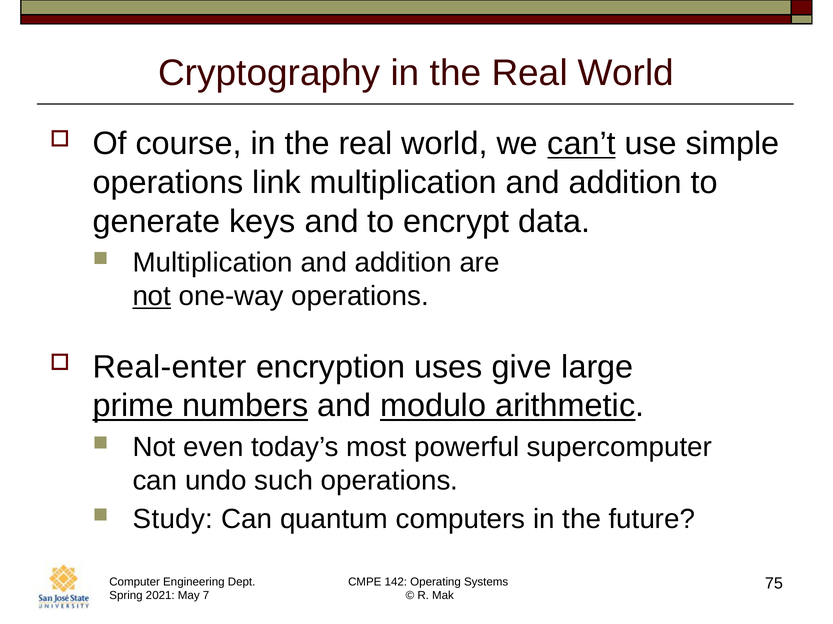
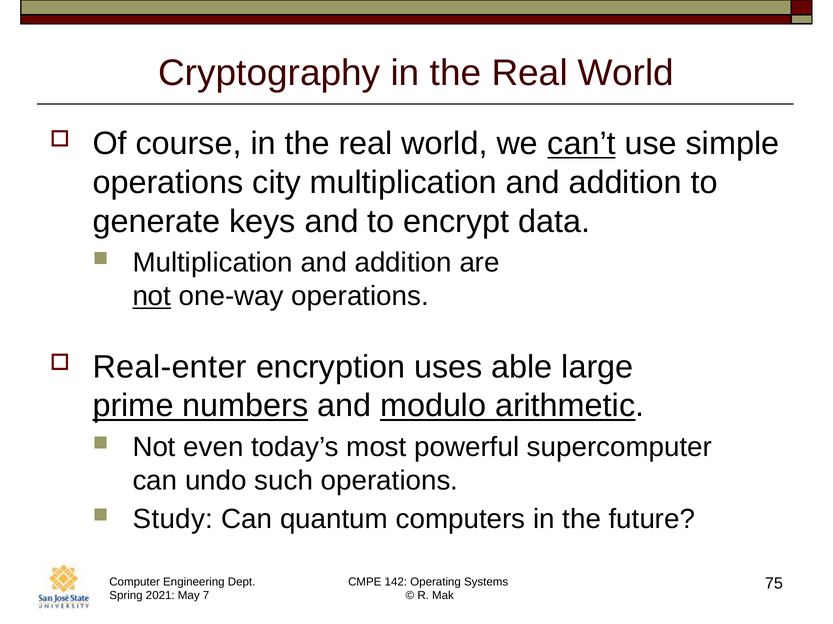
link: link -> city
give: give -> able
